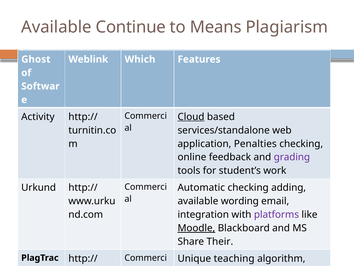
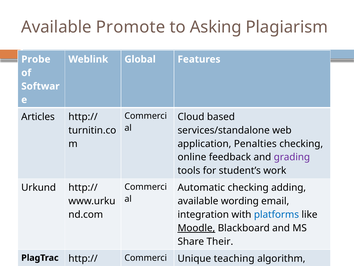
Continue: Continue -> Promote
Means: Means -> Asking
Ghost: Ghost -> Probe
Which: Which -> Global
Activity: Activity -> Articles
Cloud underline: present -> none
platforms colour: purple -> blue
